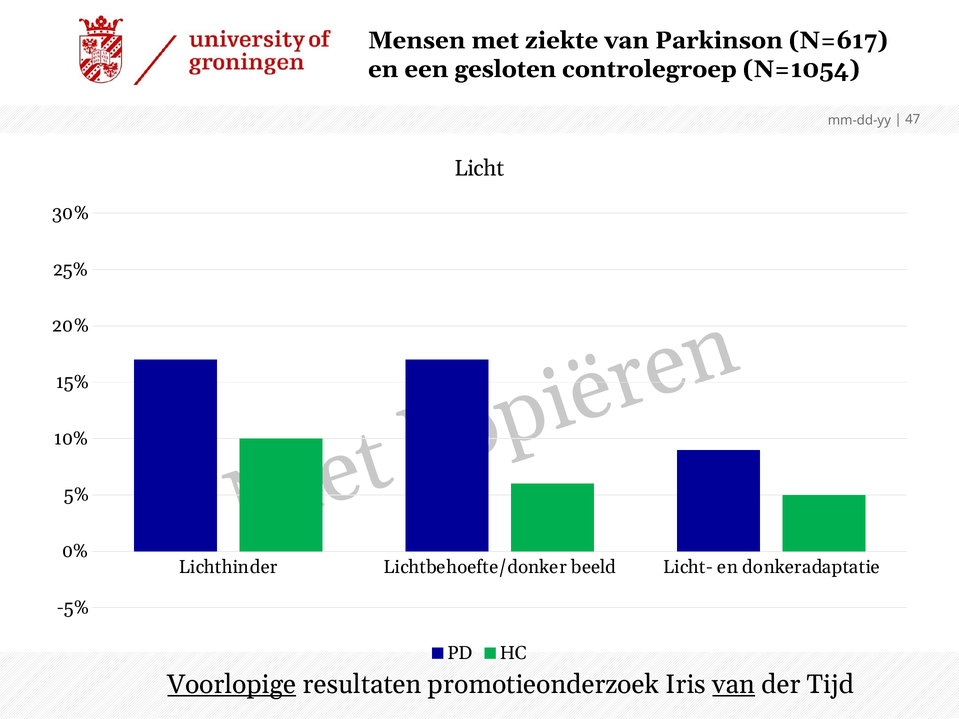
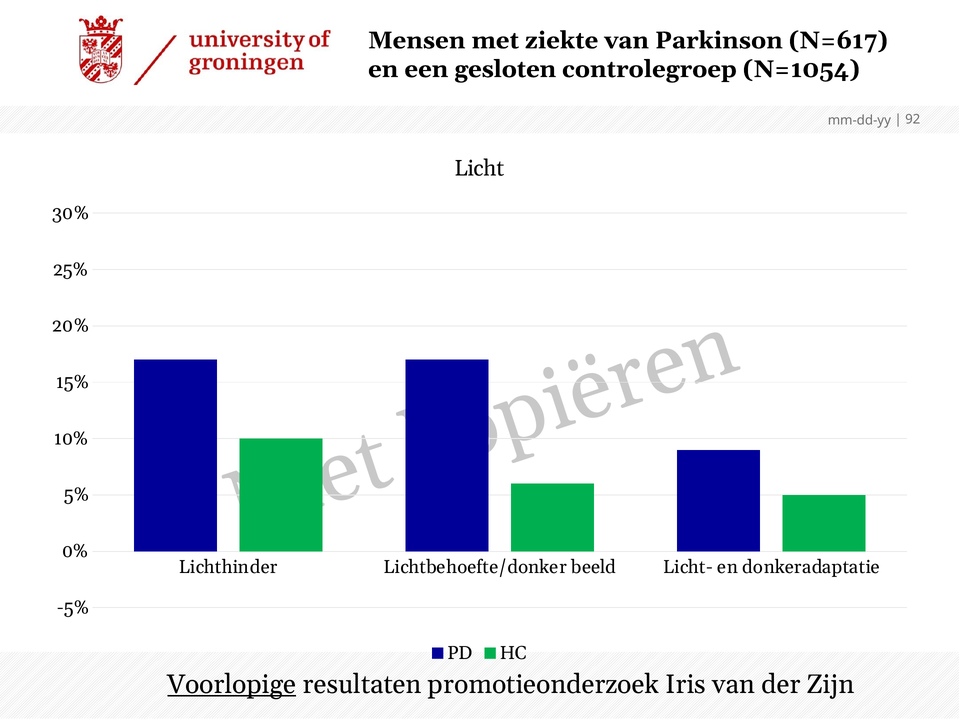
47: 47 -> 92
van at (734, 685) underline: present -> none
Tijd: Tijd -> Zijn
